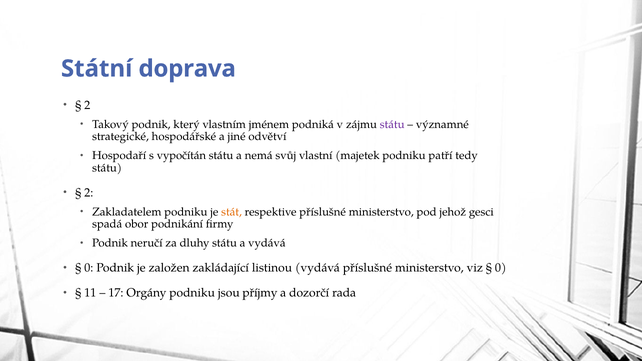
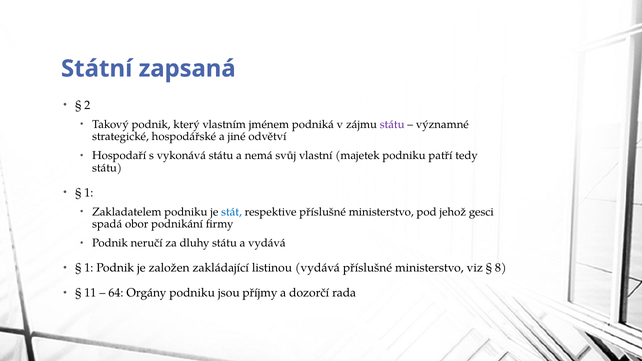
doprava: doprava -> zapsaná
vypočítán: vypočítán -> vykonává
2 at (89, 193): 2 -> 1
stát colour: orange -> blue
0 at (89, 268): 0 -> 1
0 at (501, 268): 0 -> 8
17: 17 -> 64
